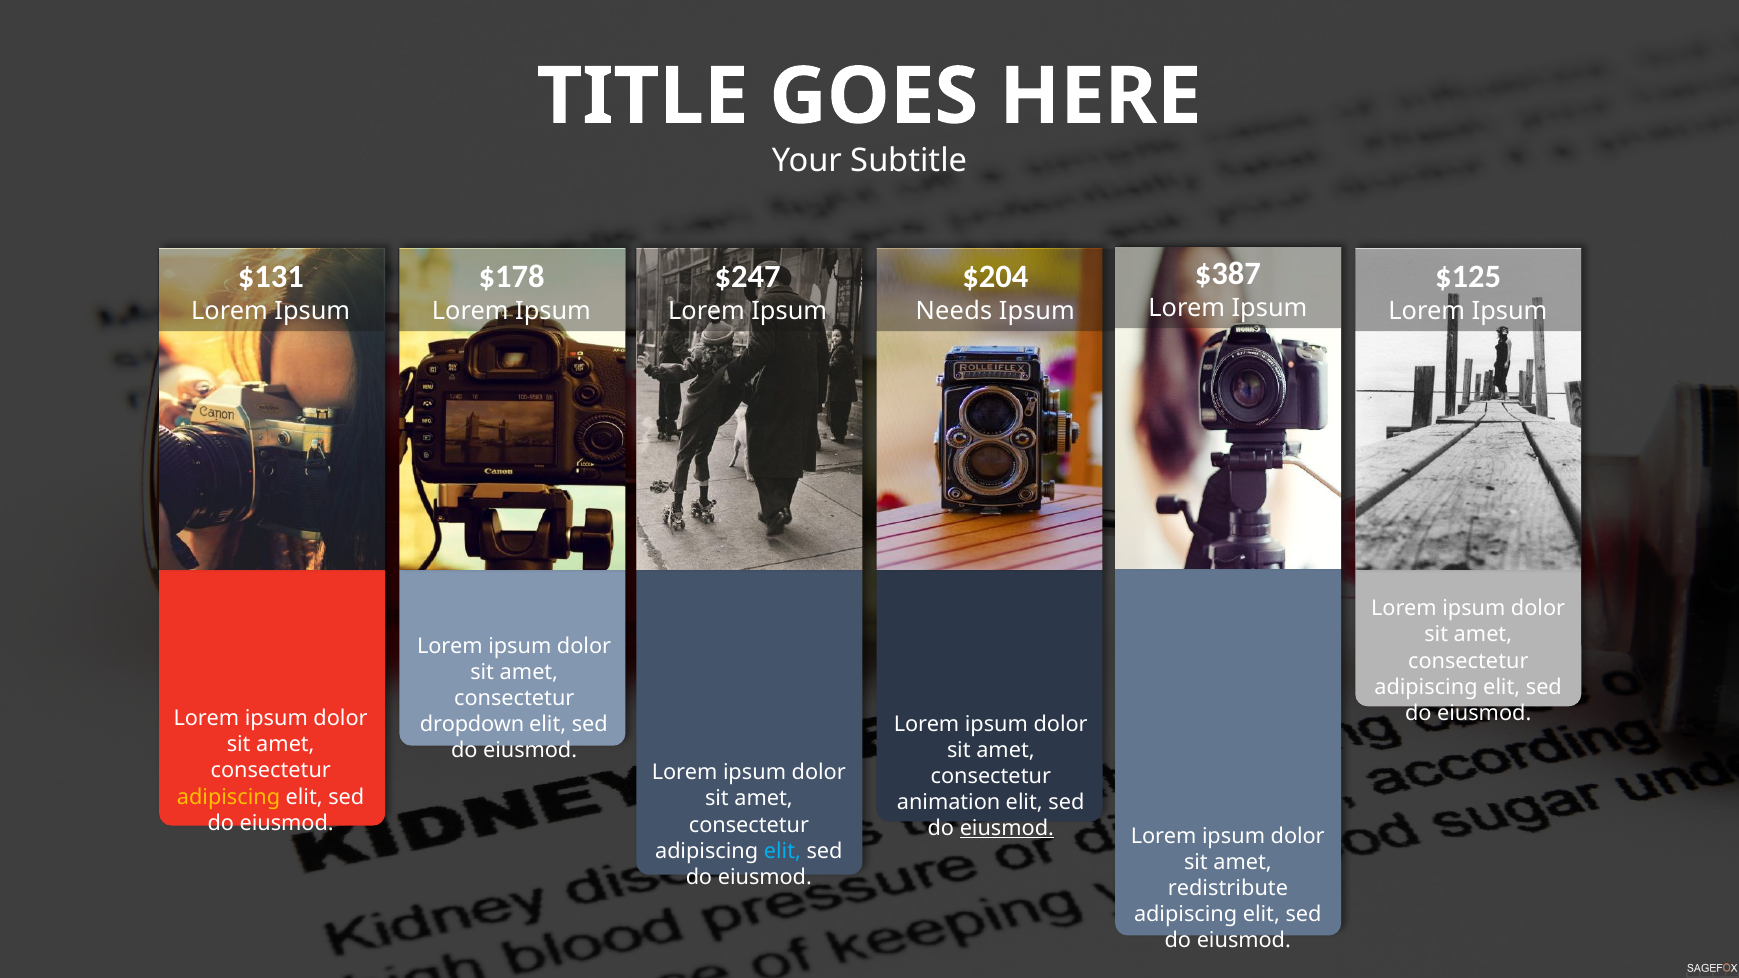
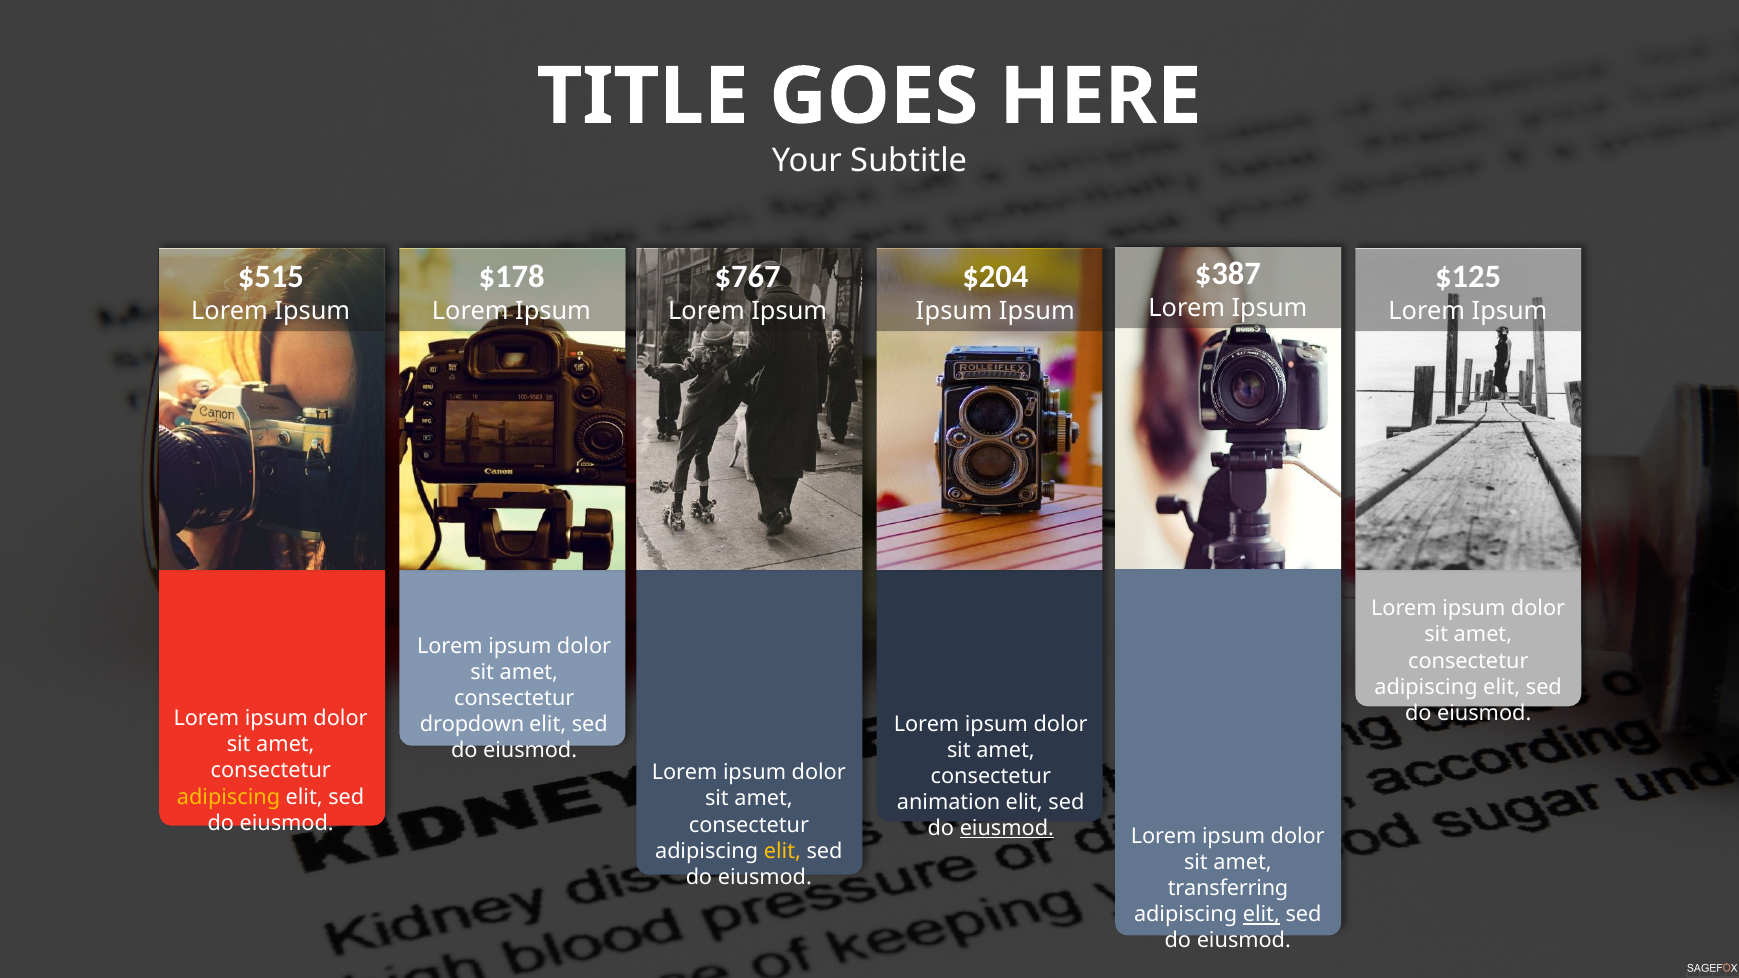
$131: $131 -> $515
$247: $247 -> $767
Needs at (954, 311): Needs -> Ipsum
elit at (782, 851) colour: light blue -> yellow
redistribute: redistribute -> transferring
elit at (1261, 915) underline: none -> present
